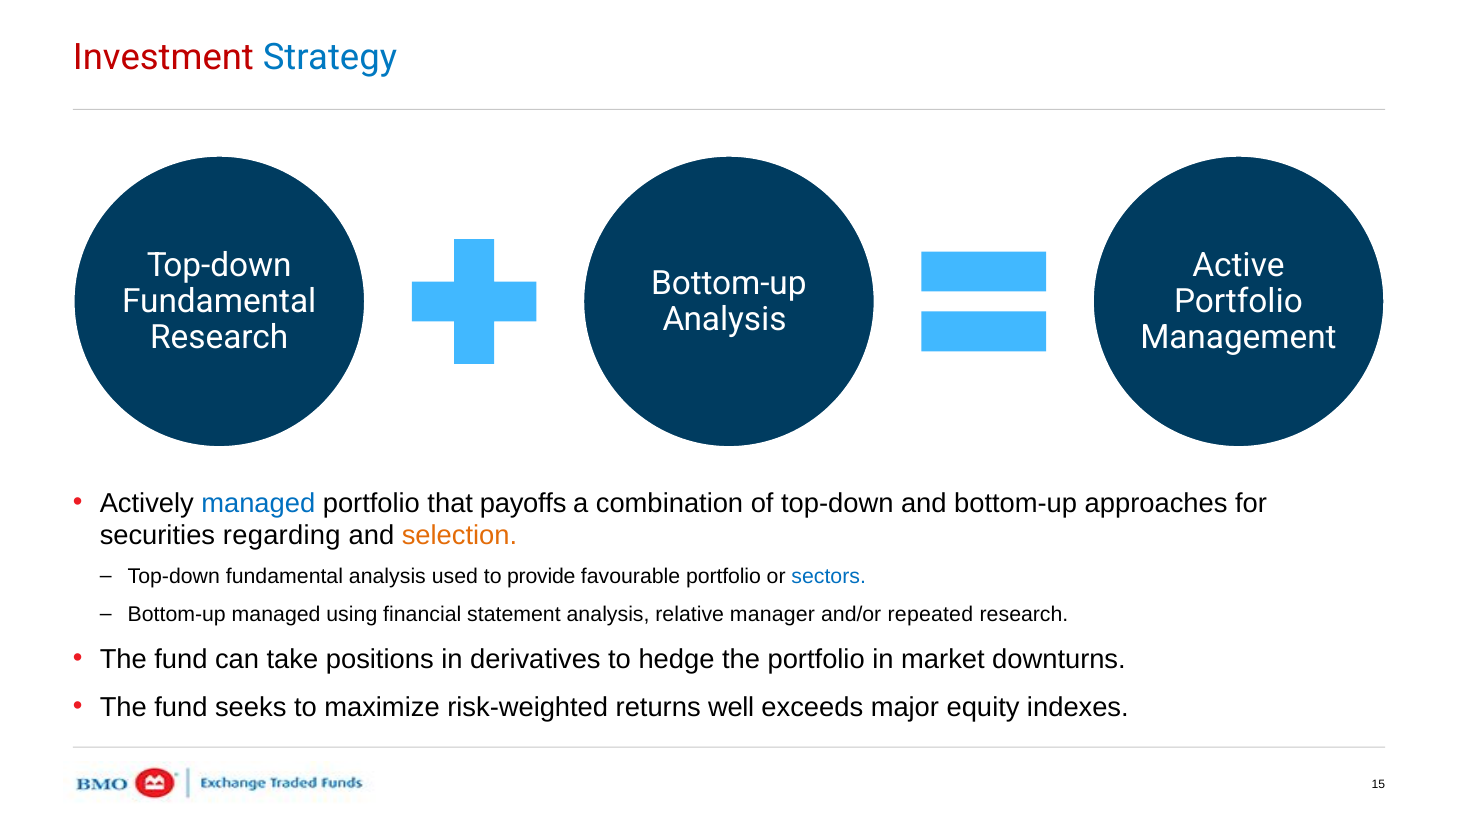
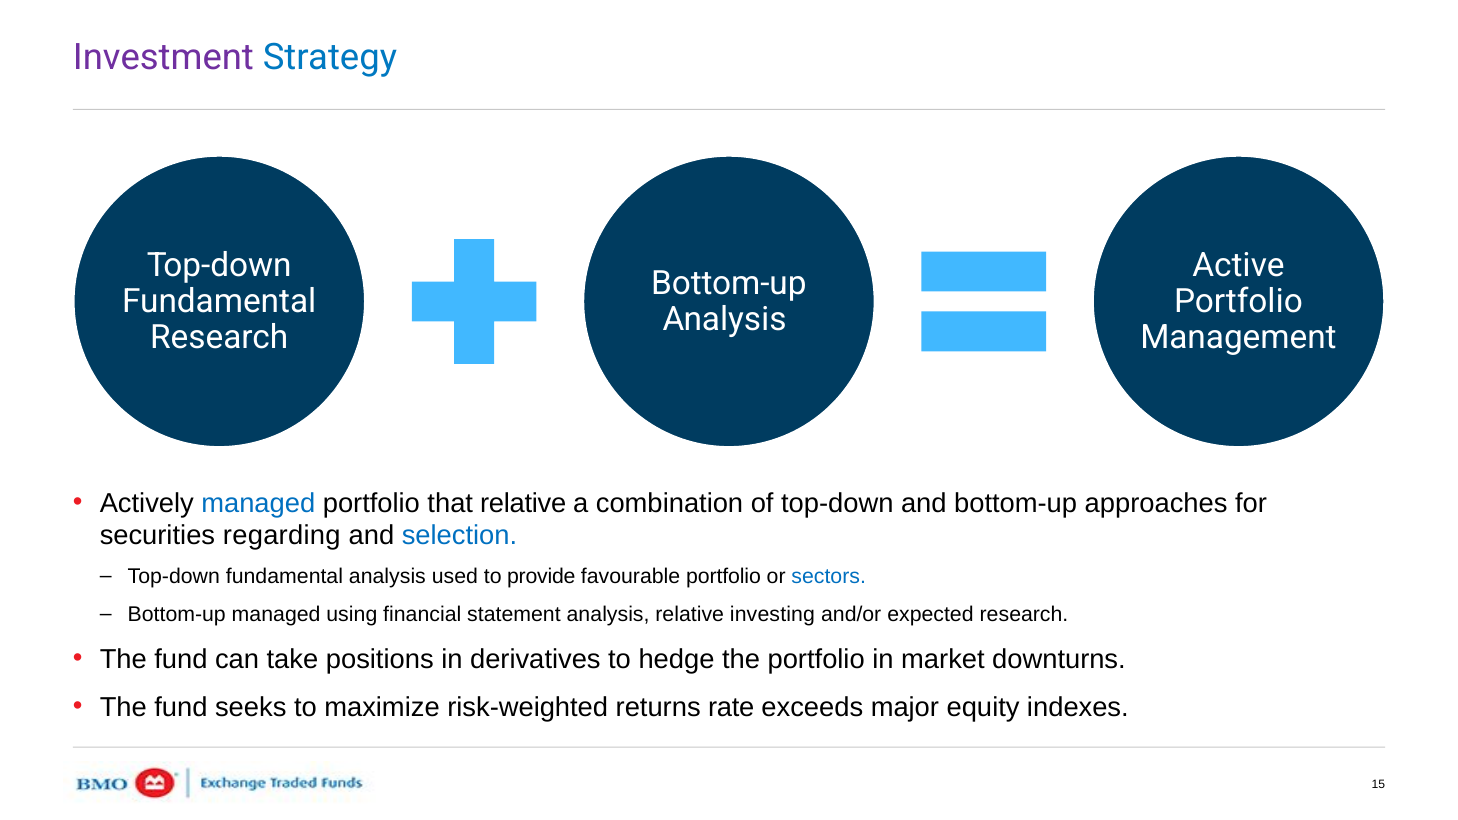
Investment colour: red -> purple
that payoffs: payoffs -> relative
selection colour: orange -> blue
manager: manager -> investing
repeated: repeated -> expected
well: well -> rate
